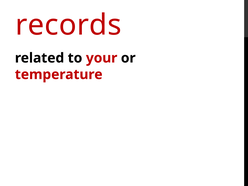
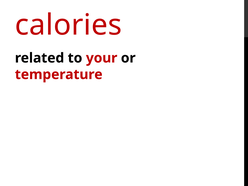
records: records -> calories
